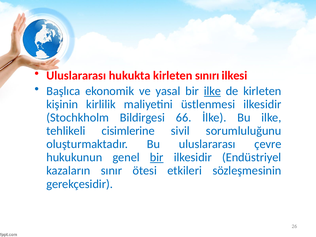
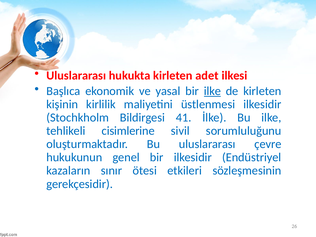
sınırı: sınırı -> adet
66: 66 -> 41
bir at (157, 157) underline: present -> none
